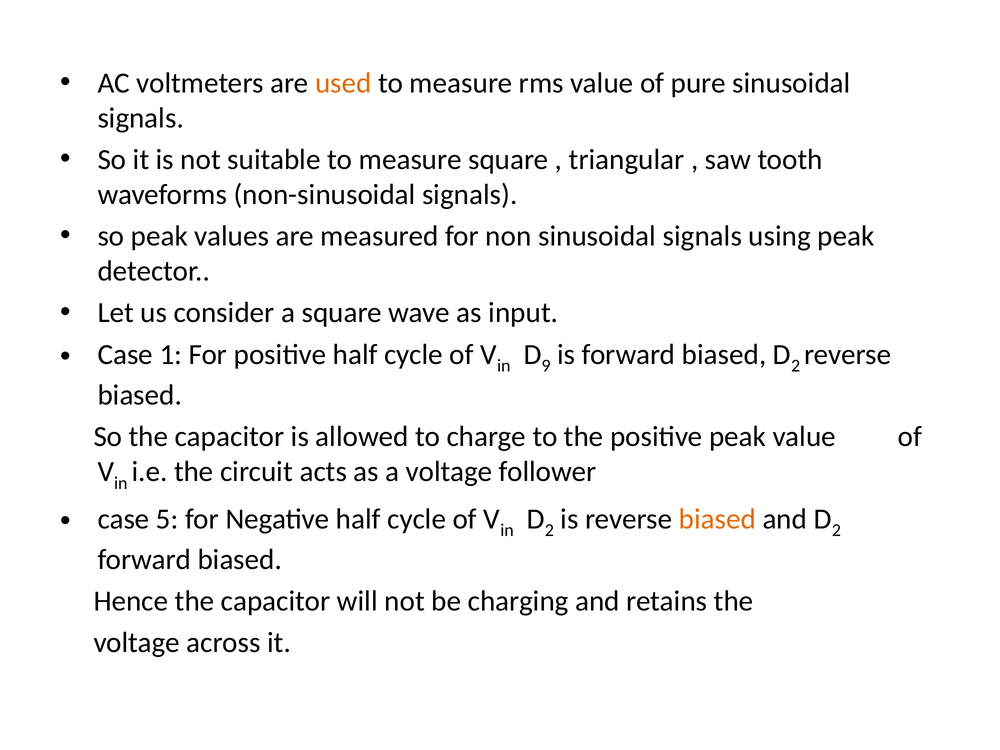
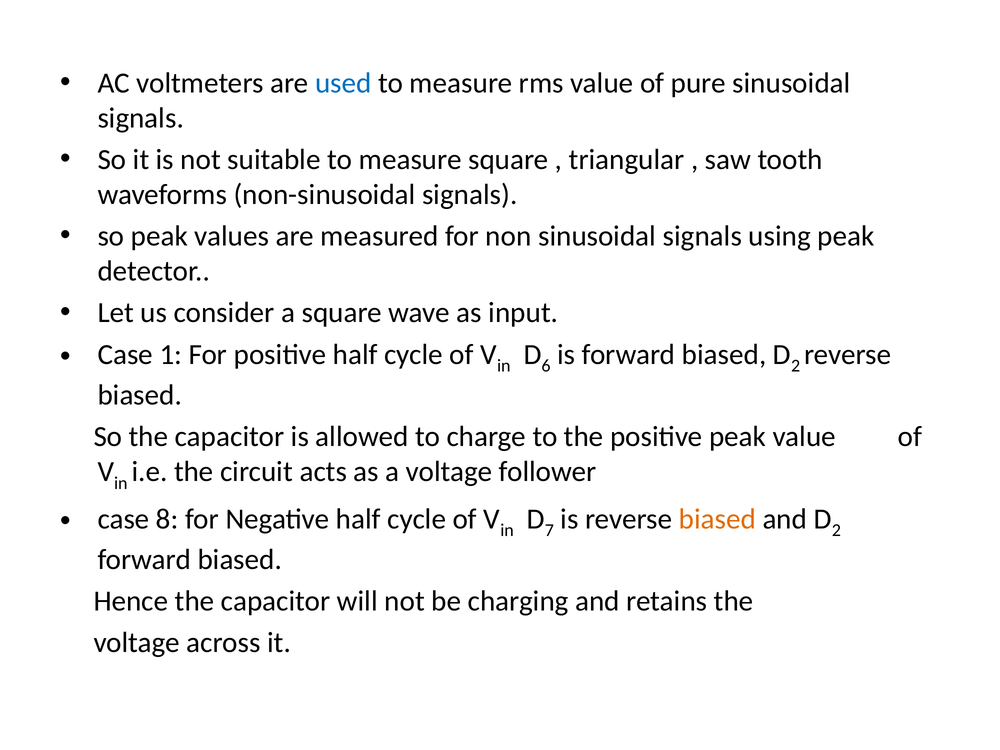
used colour: orange -> blue
9: 9 -> 6
5: 5 -> 8
2 at (549, 530): 2 -> 7
